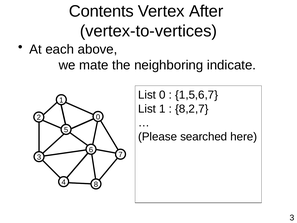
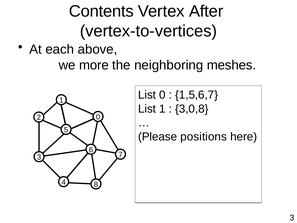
mate: mate -> more
indicate: indicate -> meshes
8,2,7: 8,2,7 -> 3,0,8
searched: searched -> positions
